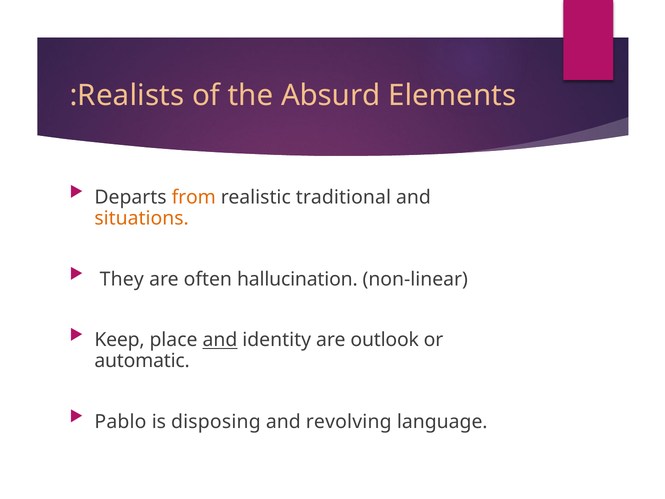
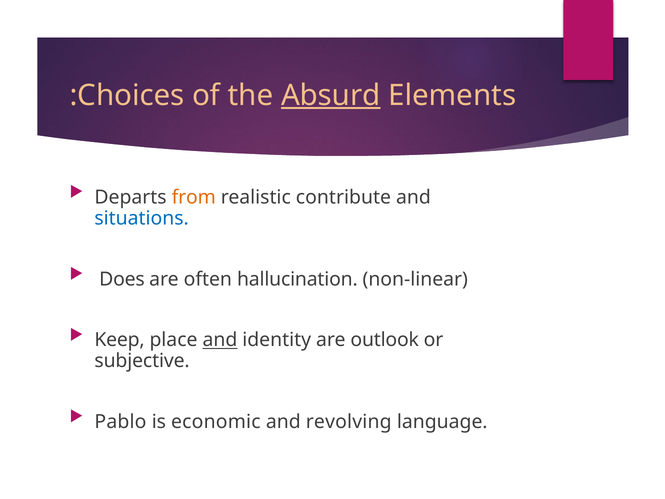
Realists: Realists -> Choices
Absurd underline: none -> present
traditional: traditional -> contribute
situations colour: orange -> blue
They: They -> Does
automatic: automatic -> subjective
disposing: disposing -> economic
